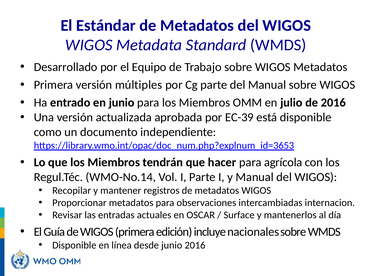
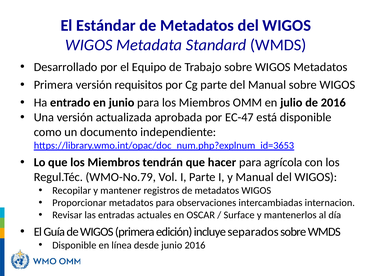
múltiples: múltiples -> requisitos
EC-39: EC-39 -> EC-47
WMO-No.14: WMO-No.14 -> WMO-No.79
nacionales: nacionales -> separados
